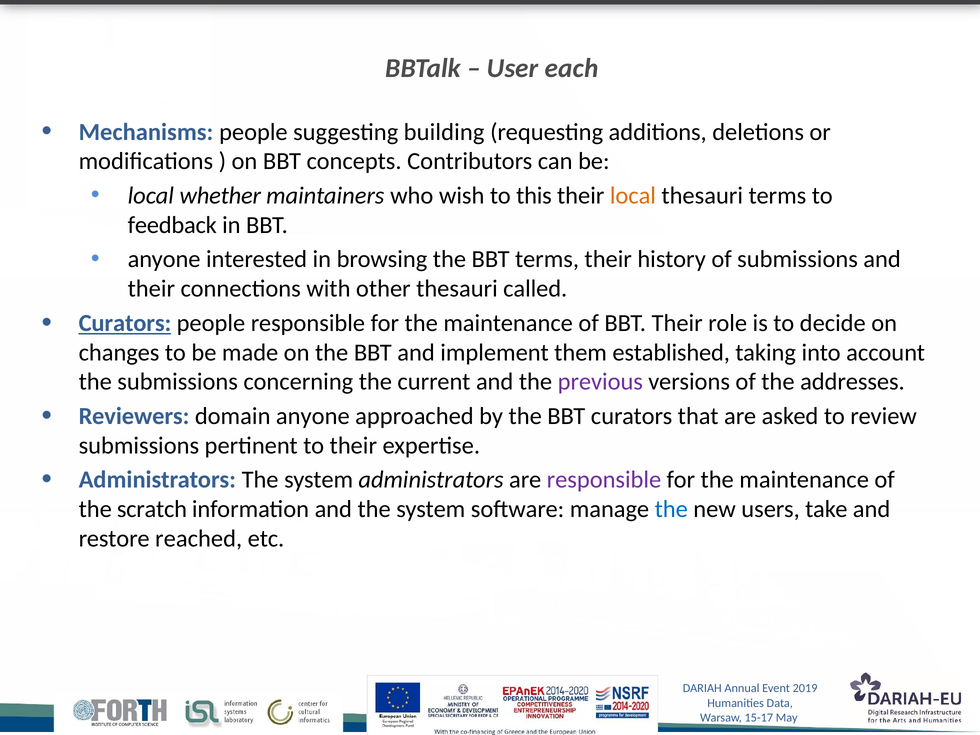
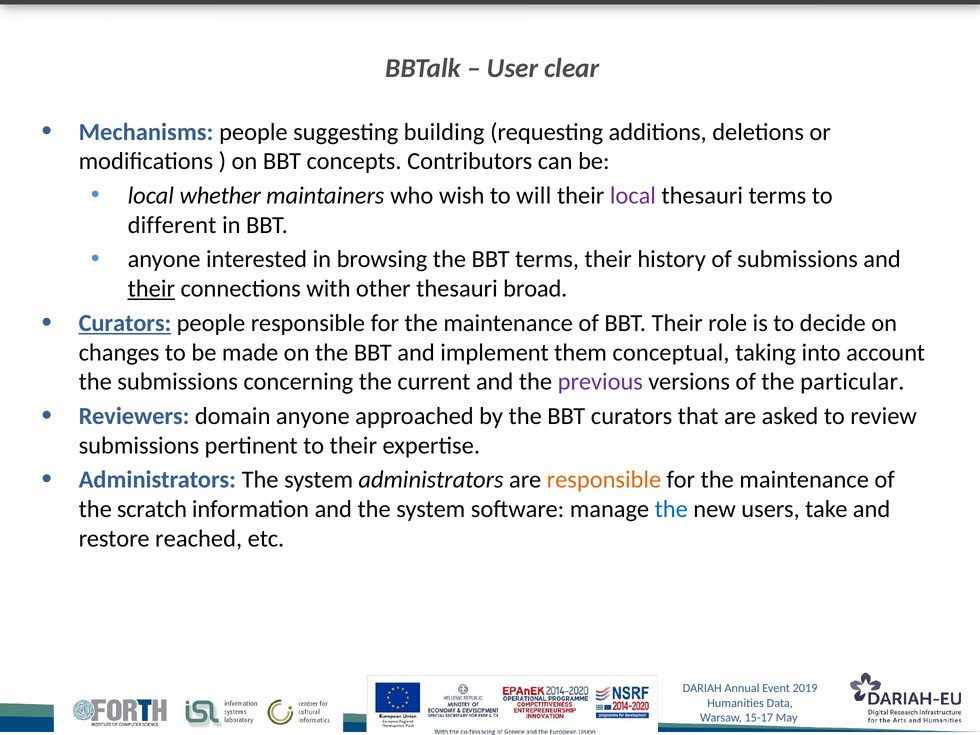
each: each -> clear
this: this -> will
local at (633, 196) colour: orange -> purple
feedback: feedback -> different
their at (151, 289) underline: none -> present
called: called -> broad
established: established -> conceptual
addresses: addresses -> particular
responsible at (604, 480) colour: purple -> orange
